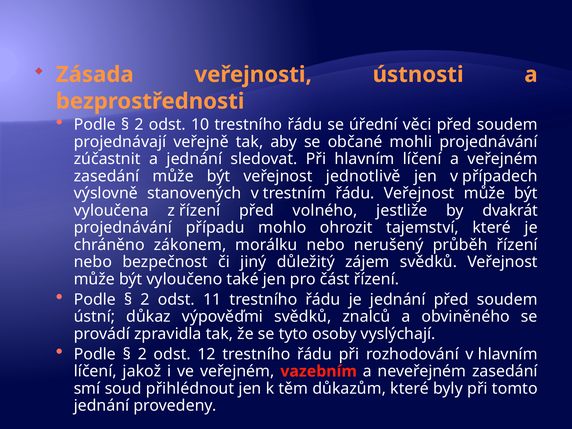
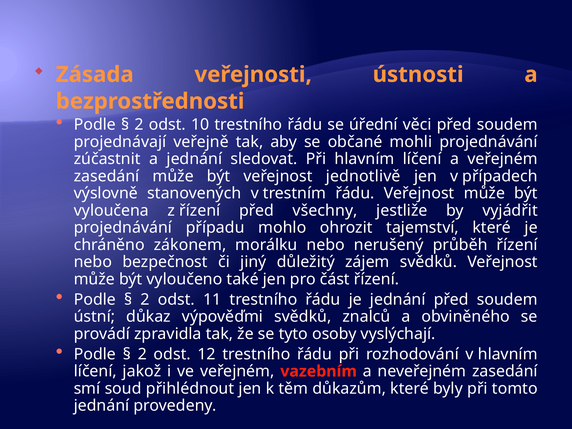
volného: volného -> všechny
dvakrát: dvakrát -> vyjádřit
